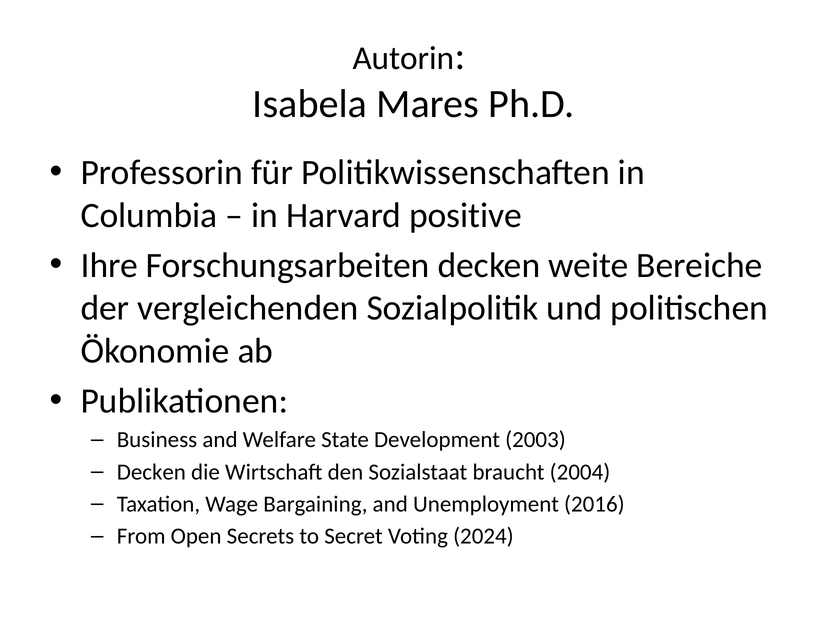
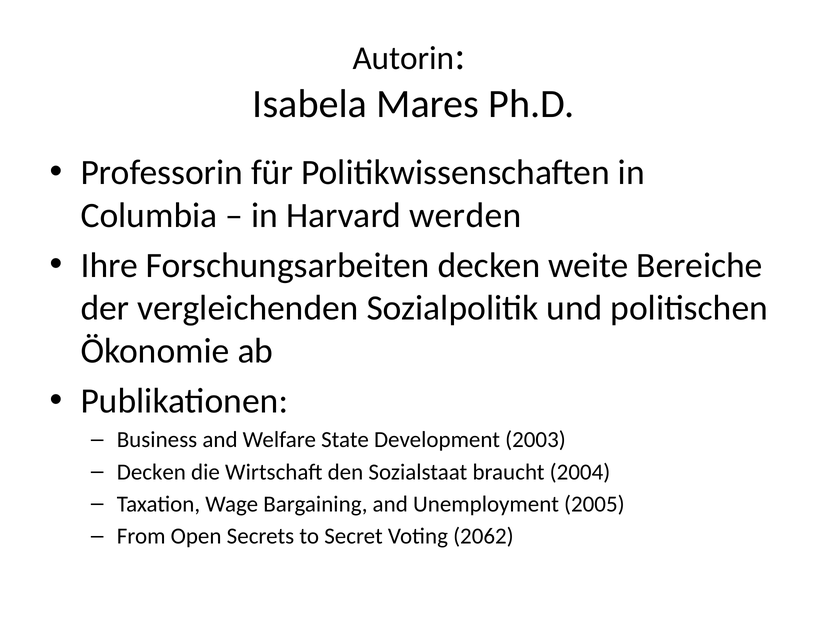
positive: positive -> werden
2016: 2016 -> 2005
2024: 2024 -> 2062
